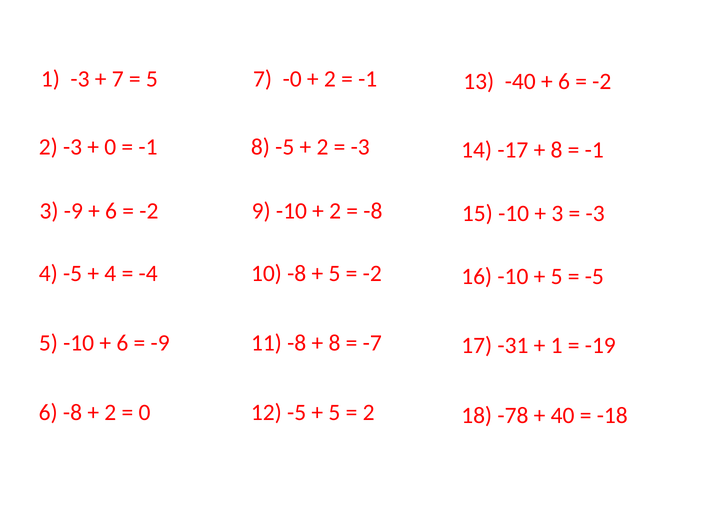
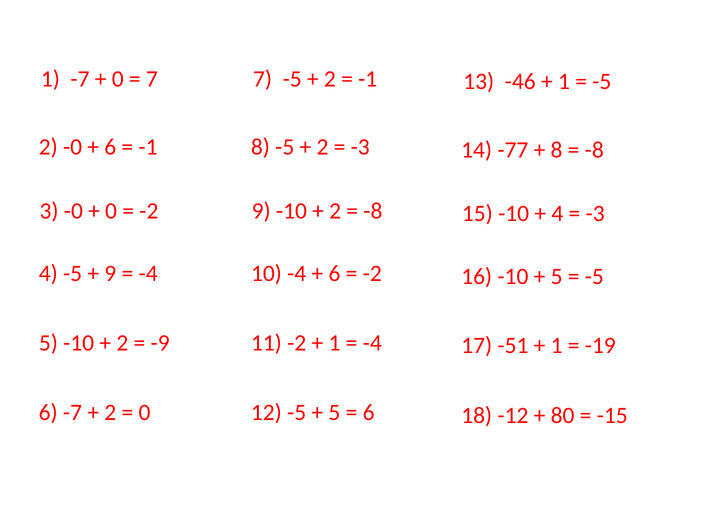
1 -3: -3 -> -7
7 at (118, 79): 7 -> 0
5 at (152, 79): 5 -> 7
7 -0: -0 -> -5
-40: -40 -> -46
6 at (564, 82): 6 -> 1
-2 at (602, 82): -2 -> -5
2 -3: -3 -> -0
0 at (110, 147): 0 -> 6
-17: -17 -> -77
-1 at (594, 150): -1 -> -8
3 -9: -9 -> -0
6 at (111, 211): 6 -> 0
3 at (557, 214): 3 -> 4
4 at (110, 274): 4 -> 9
10 -8: -8 -> -4
5 at (334, 274): 5 -> 6
6 at (122, 343): 6 -> 2
11 -8: -8 -> -2
8 at (334, 343): 8 -> 1
-7 at (372, 343): -7 -> -4
-31: -31 -> -51
6 -8: -8 -> -7
2 at (369, 413): 2 -> 6
-78: -78 -> -12
40: 40 -> 80
-18: -18 -> -15
